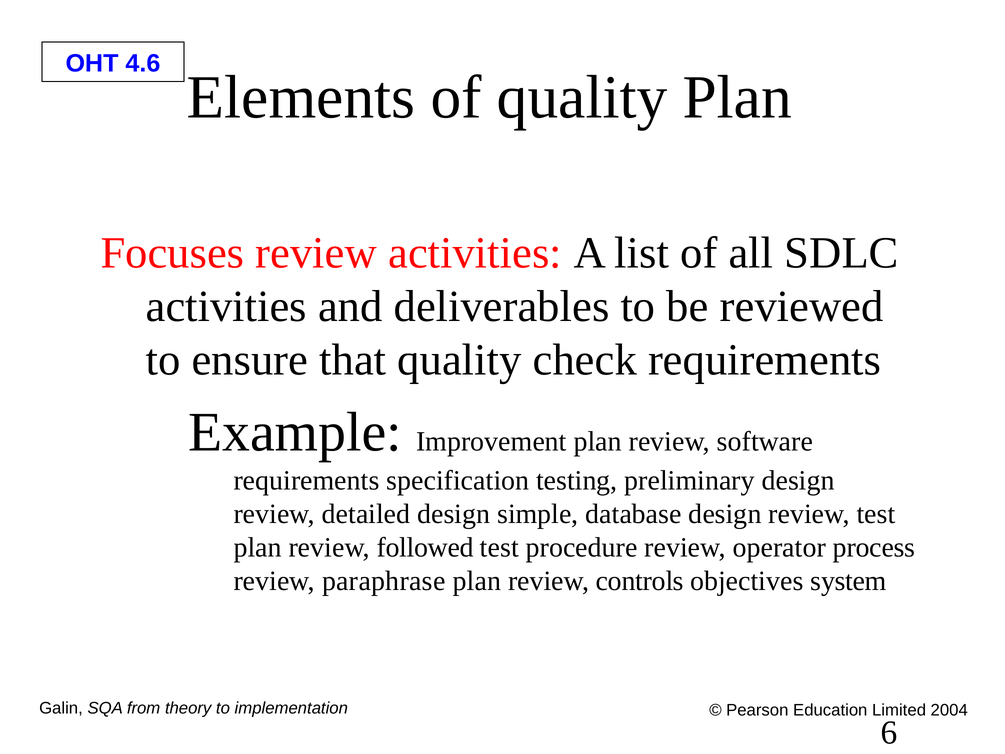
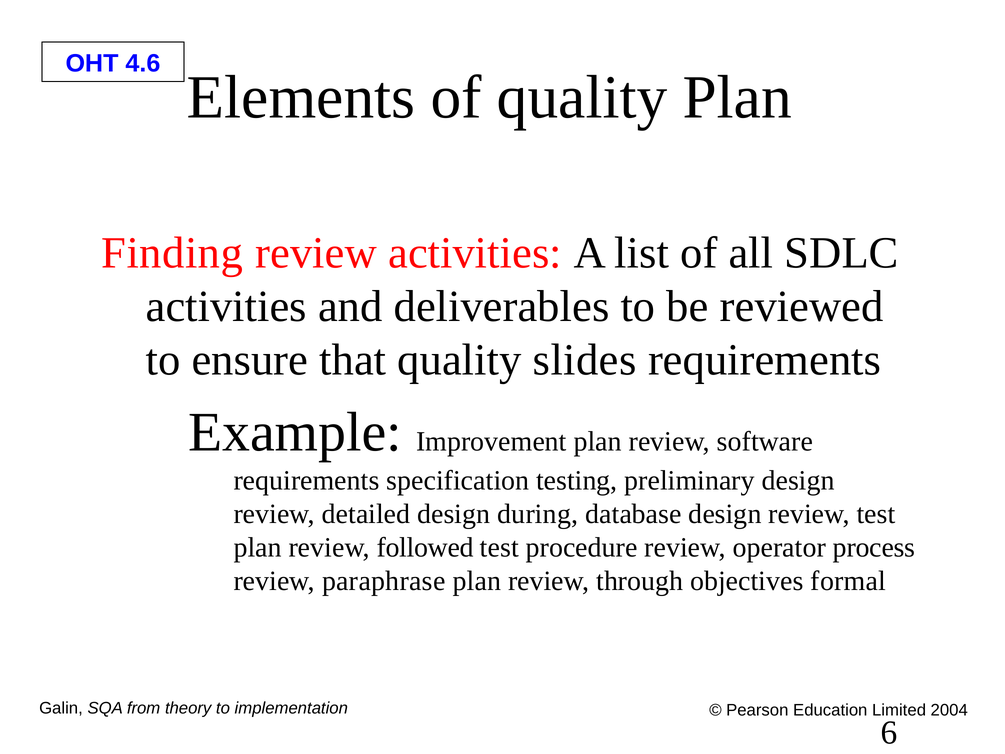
Focuses: Focuses -> Finding
check: check -> slides
simple: simple -> during
controls: controls -> through
system: system -> formal
